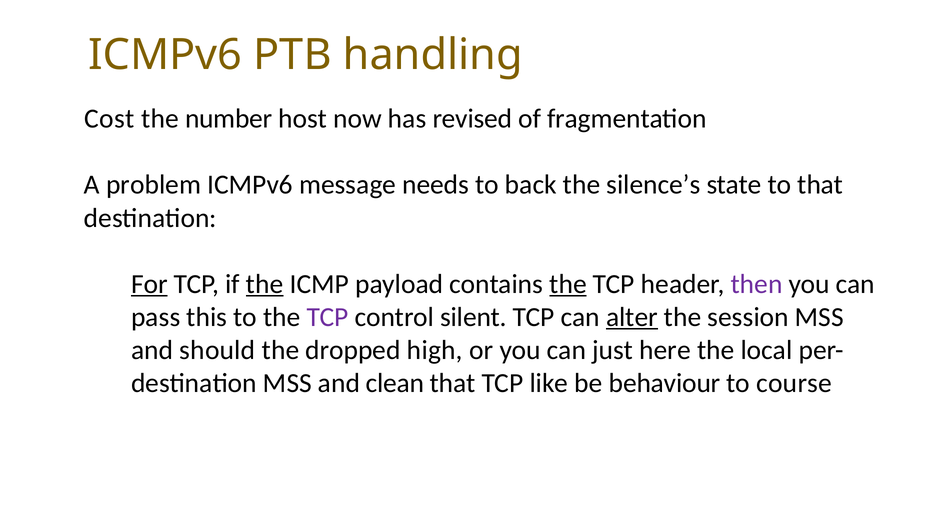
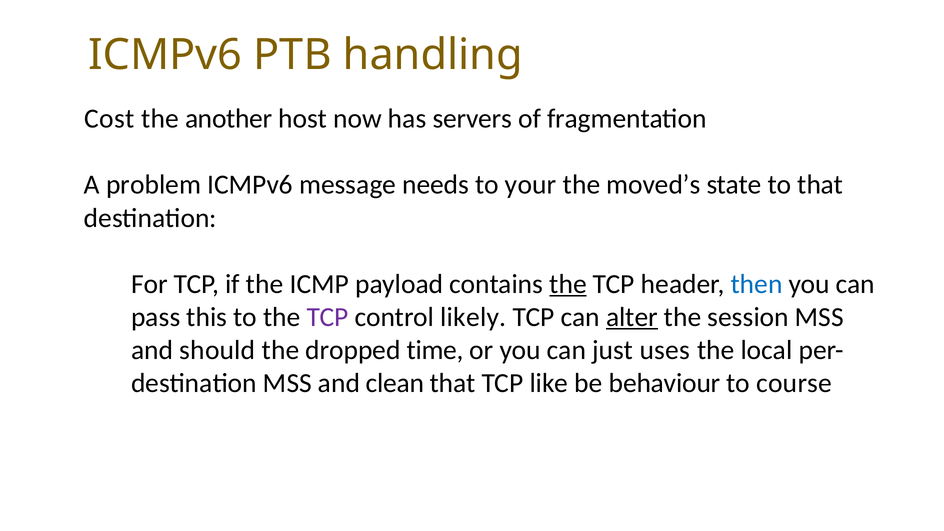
number: number -> another
revised: revised -> servers
back: back -> your
silence’s: silence’s -> moved’s
For underline: present -> none
the at (265, 284) underline: present -> none
then colour: purple -> blue
silent: silent -> likely
high: high -> time
here: here -> uses
